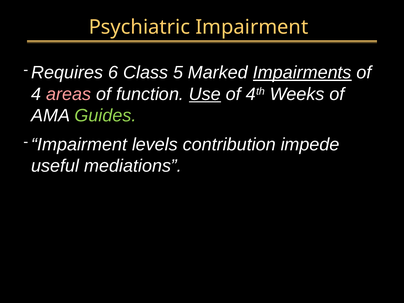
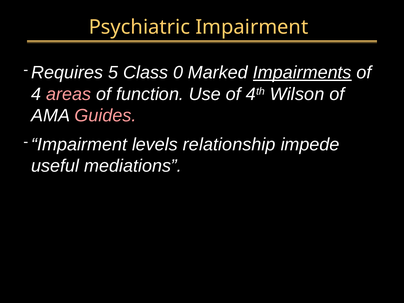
6: 6 -> 5
5: 5 -> 0
Use underline: present -> none
Weeks: Weeks -> Wilson
Guides colour: light green -> pink
contribution: contribution -> relationship
